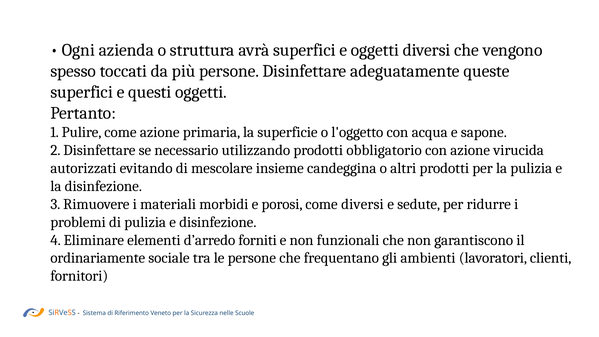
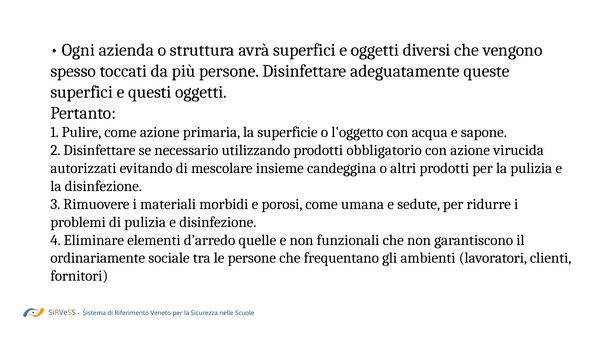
come diversi: diversi -> umana
forniti: forniti -> quelle
